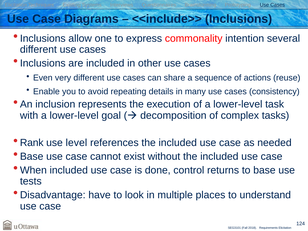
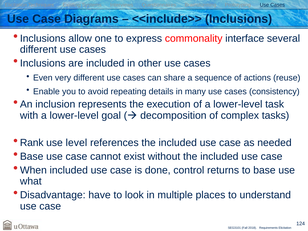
intention: intention -> interface
tests: tests -> what
